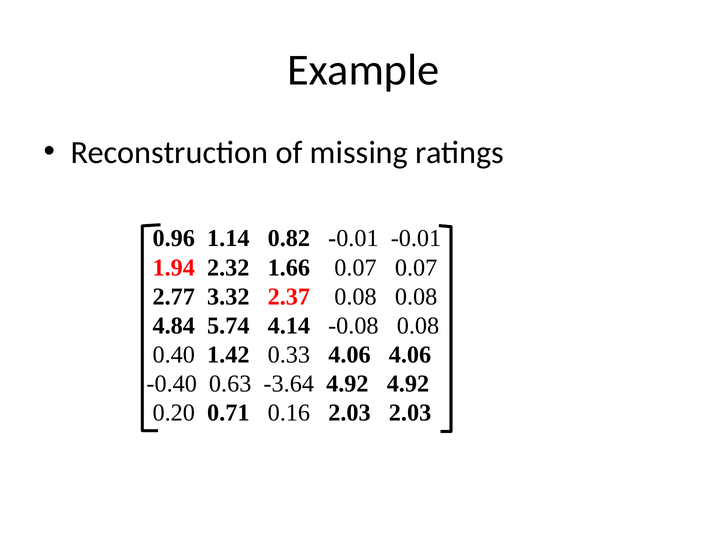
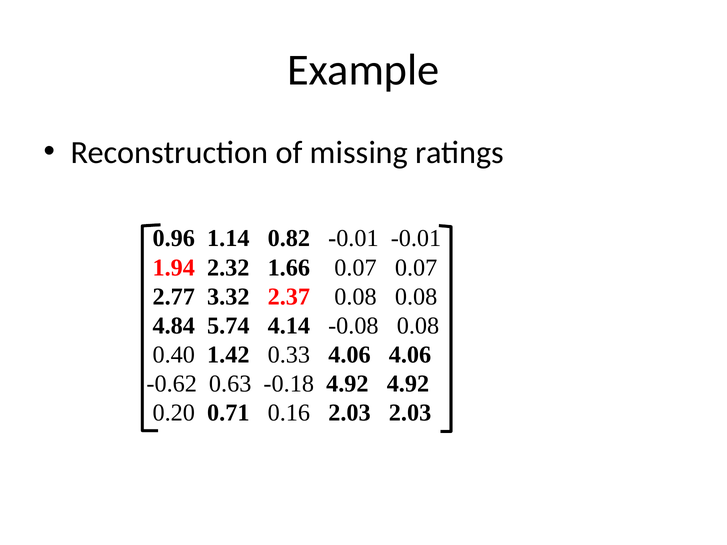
-0.40: -0.40 -> -0.62
-3.64: -3.64 -> -0.18
